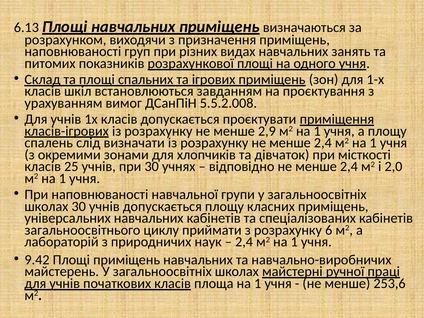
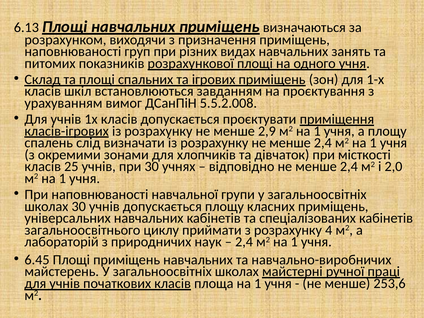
6: 6 -> 4
9.42: 9.42 -> 6.45
